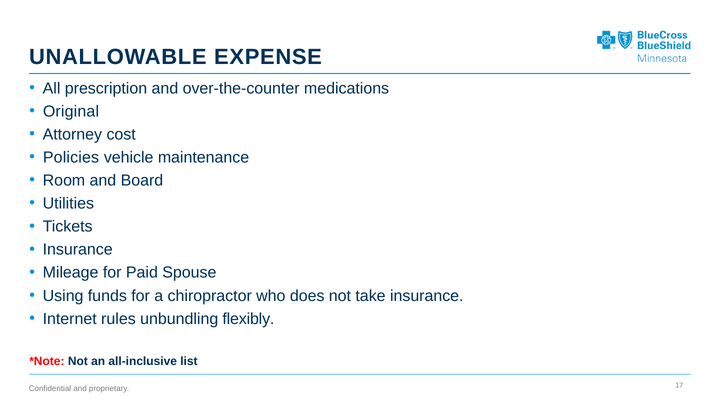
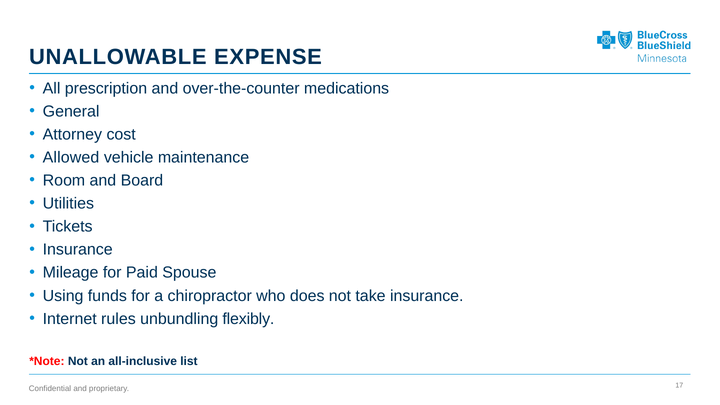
Original: Original -> General
Policies: Policies -> Allowed
